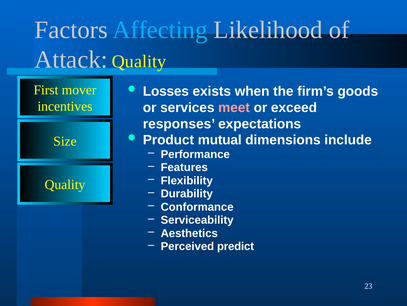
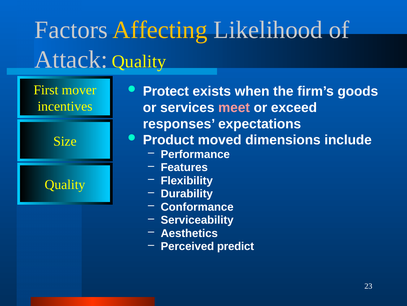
Affecting colour: light blue -> yellow
Losses: Losses -> Protect
mutual: mutual -> moved
